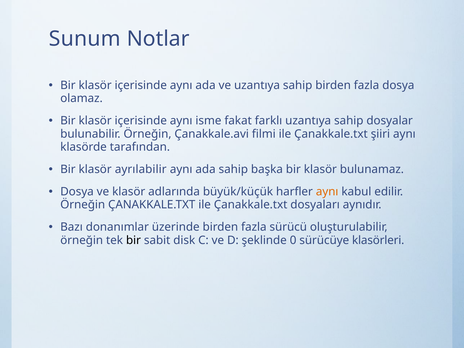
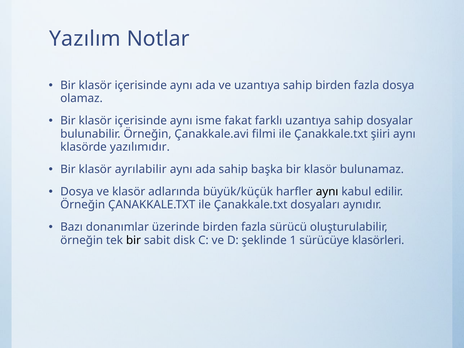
Sunum: Sunum -> Yazılım
tarafından: tarafından -> yazılımıdır
aynı at (327, 192) colour: orange -> black
0: 0 -> 1
